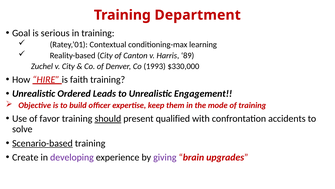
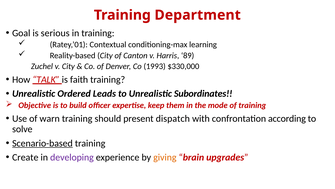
HIRE: HIRE -> TALK
Engagement: Engagement -> Subordinates
favor: favor -> warn
should underline: present -> none
qualified: qualified -> dispatch
accidents: accidents -> according
giving colour: purple -> orange
